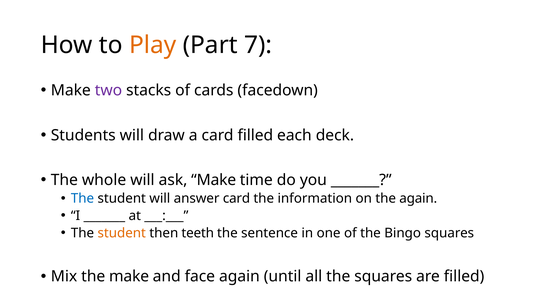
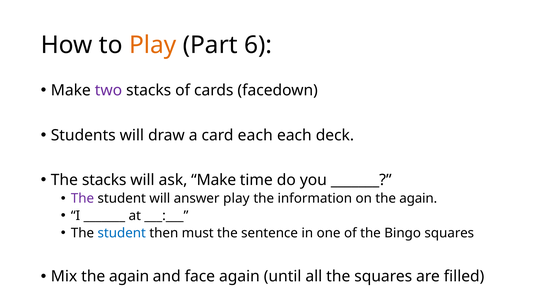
7: 7 -> 6
card filled: filled -> each
The whole: whole -> stacks
The at (82, 198) colour: blue -> purple
answer card: card -> play
student at (122, 233) colour: orange -> blue
teeth: teeth -> must
Mix the make: make -> again
